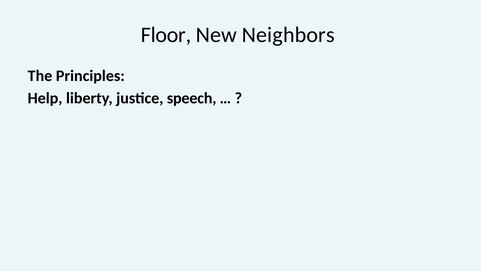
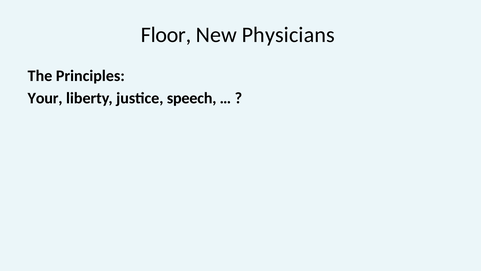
Neighbors: Neighbors -> Physicians
Help: Help -> Your
